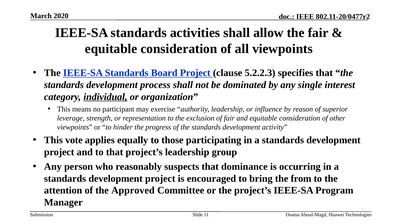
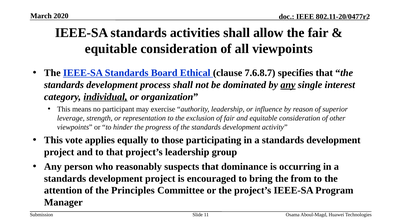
Board Project: Project -> Ethical
5.2.2.3: 5.2.2.3 -> 7.6.8.7
any at (288, 85) underline: none -> present
Approved: Approved -> Principles
